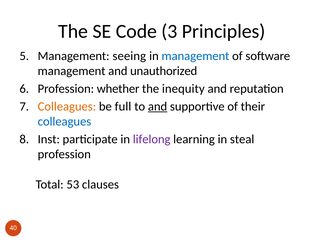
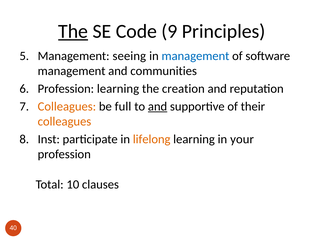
The at (73, 31) underline: none -> present
3: 3 -> 9
unauthorized: unauthorized -> communities
Profession whether: whether -> learning
inequity: inequity -> creation
colleagues at (64, 122) colour: blue -> orange
lifelong colour: purple -> orange
steal: steal -> your
53: 53 -> 10
